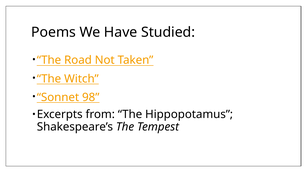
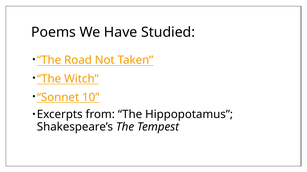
98: 98 -> 10
